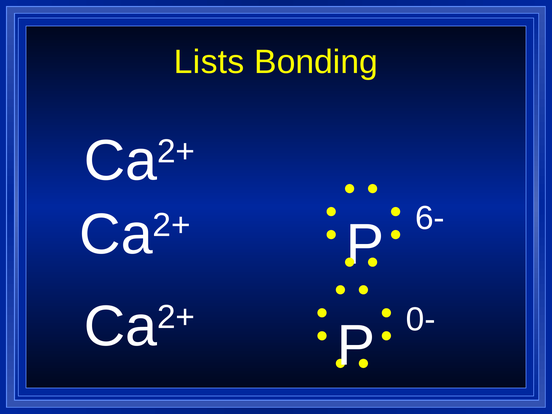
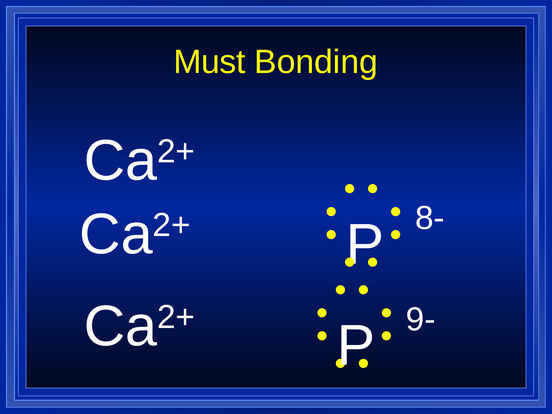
Lists: Lists -> Must
6-: 6- -> 8-
0-: 0- -> 9-
